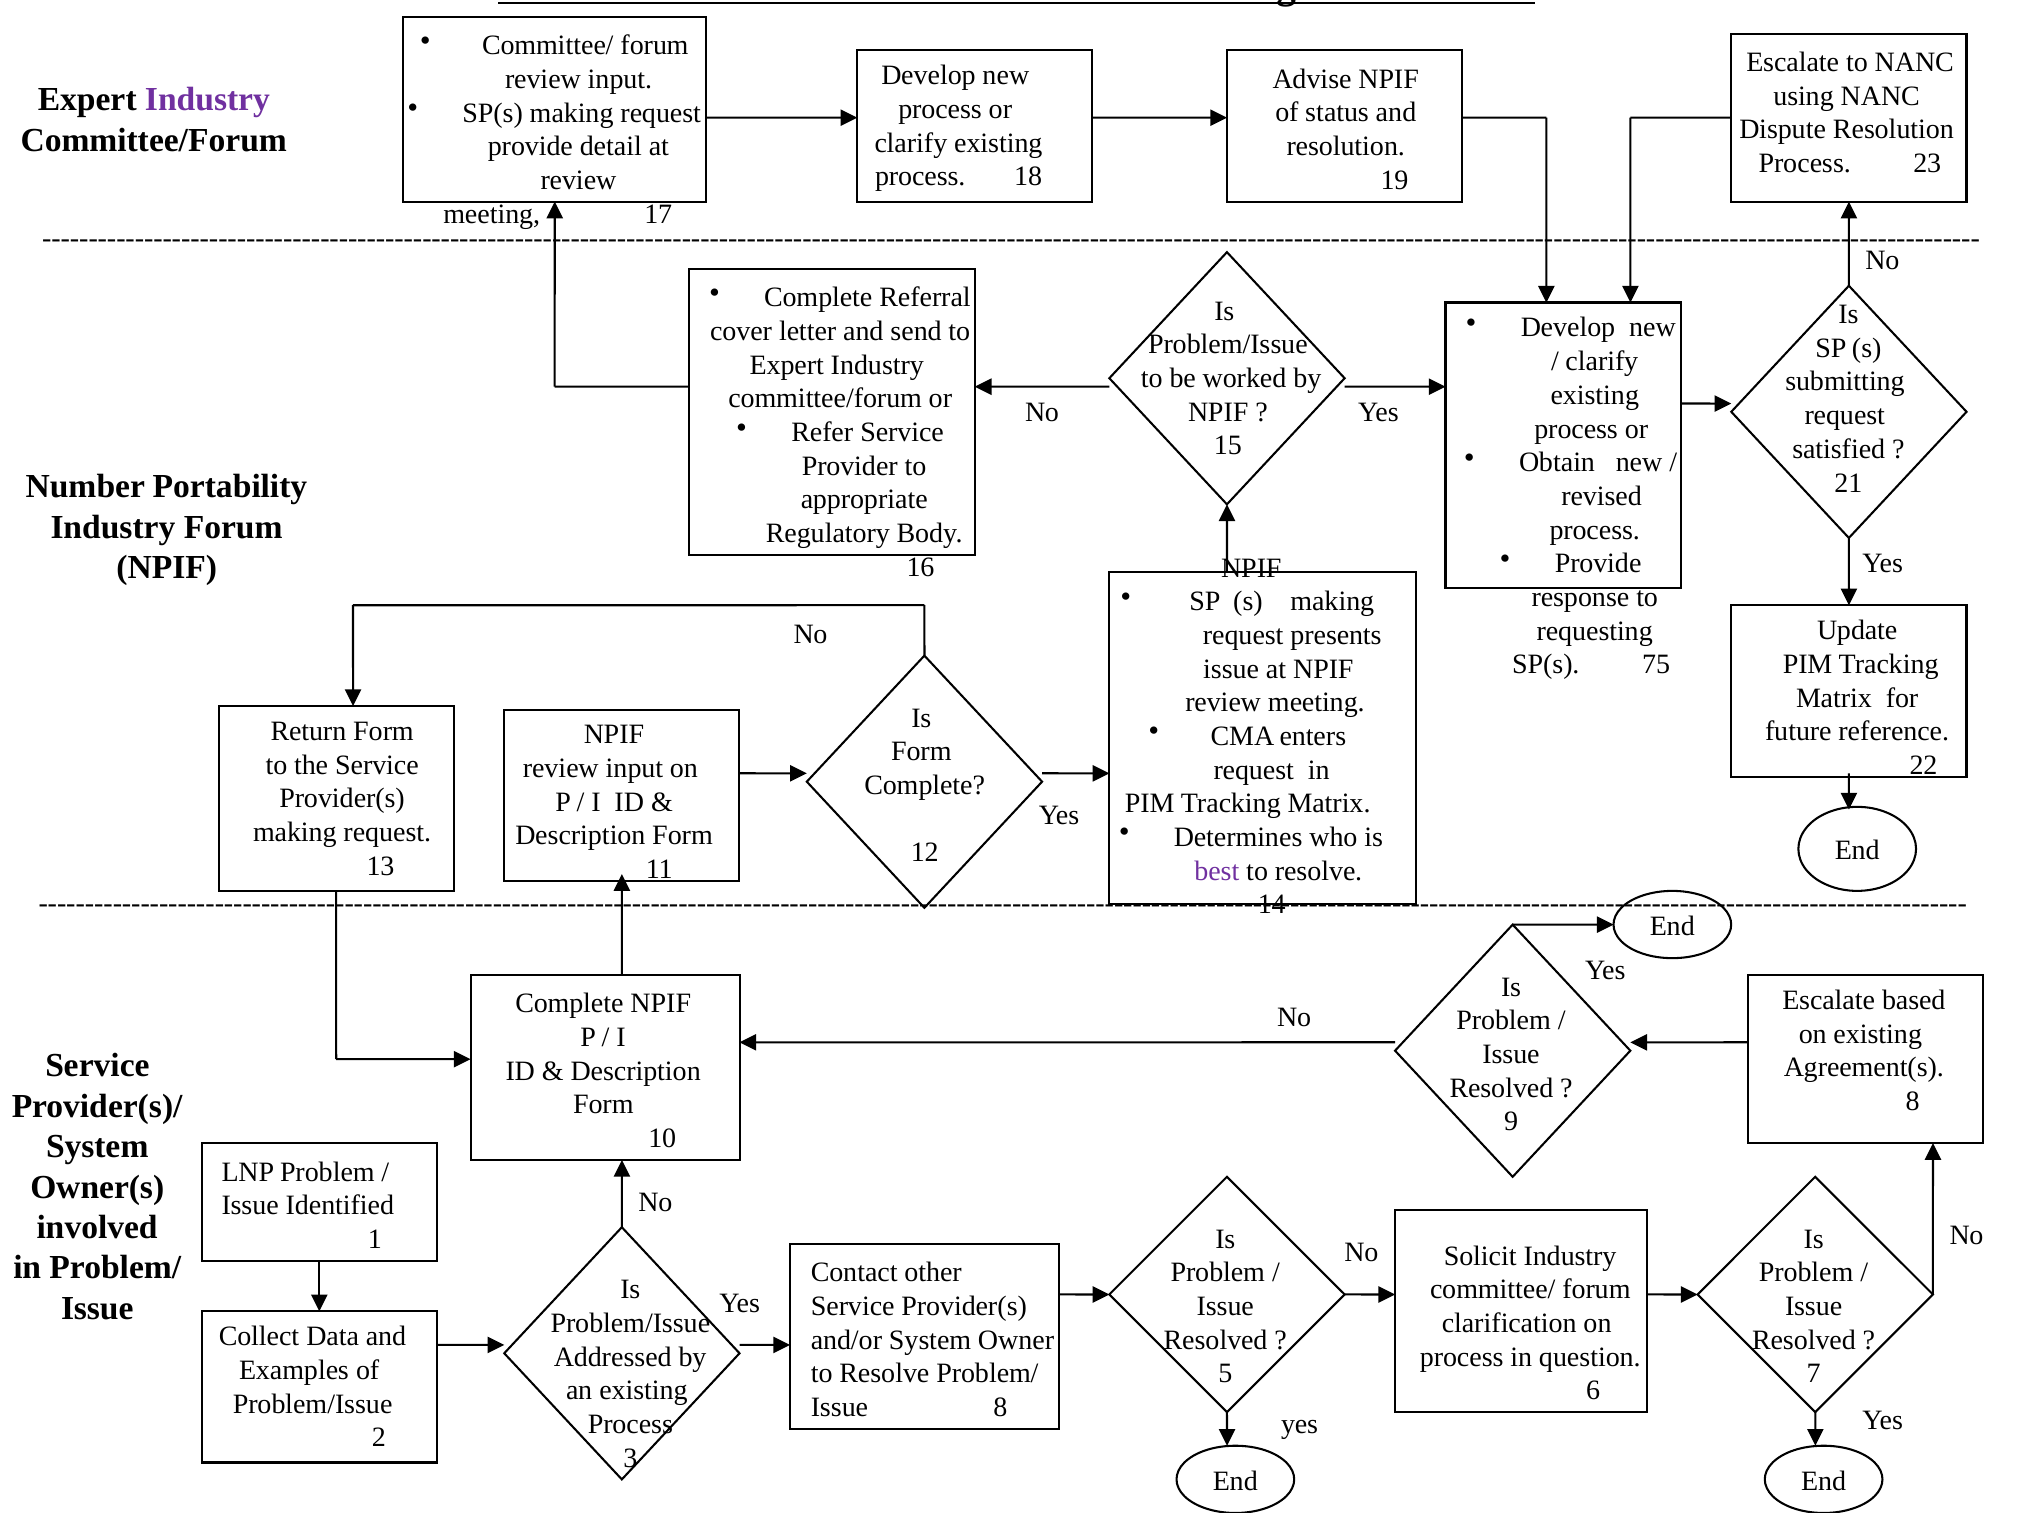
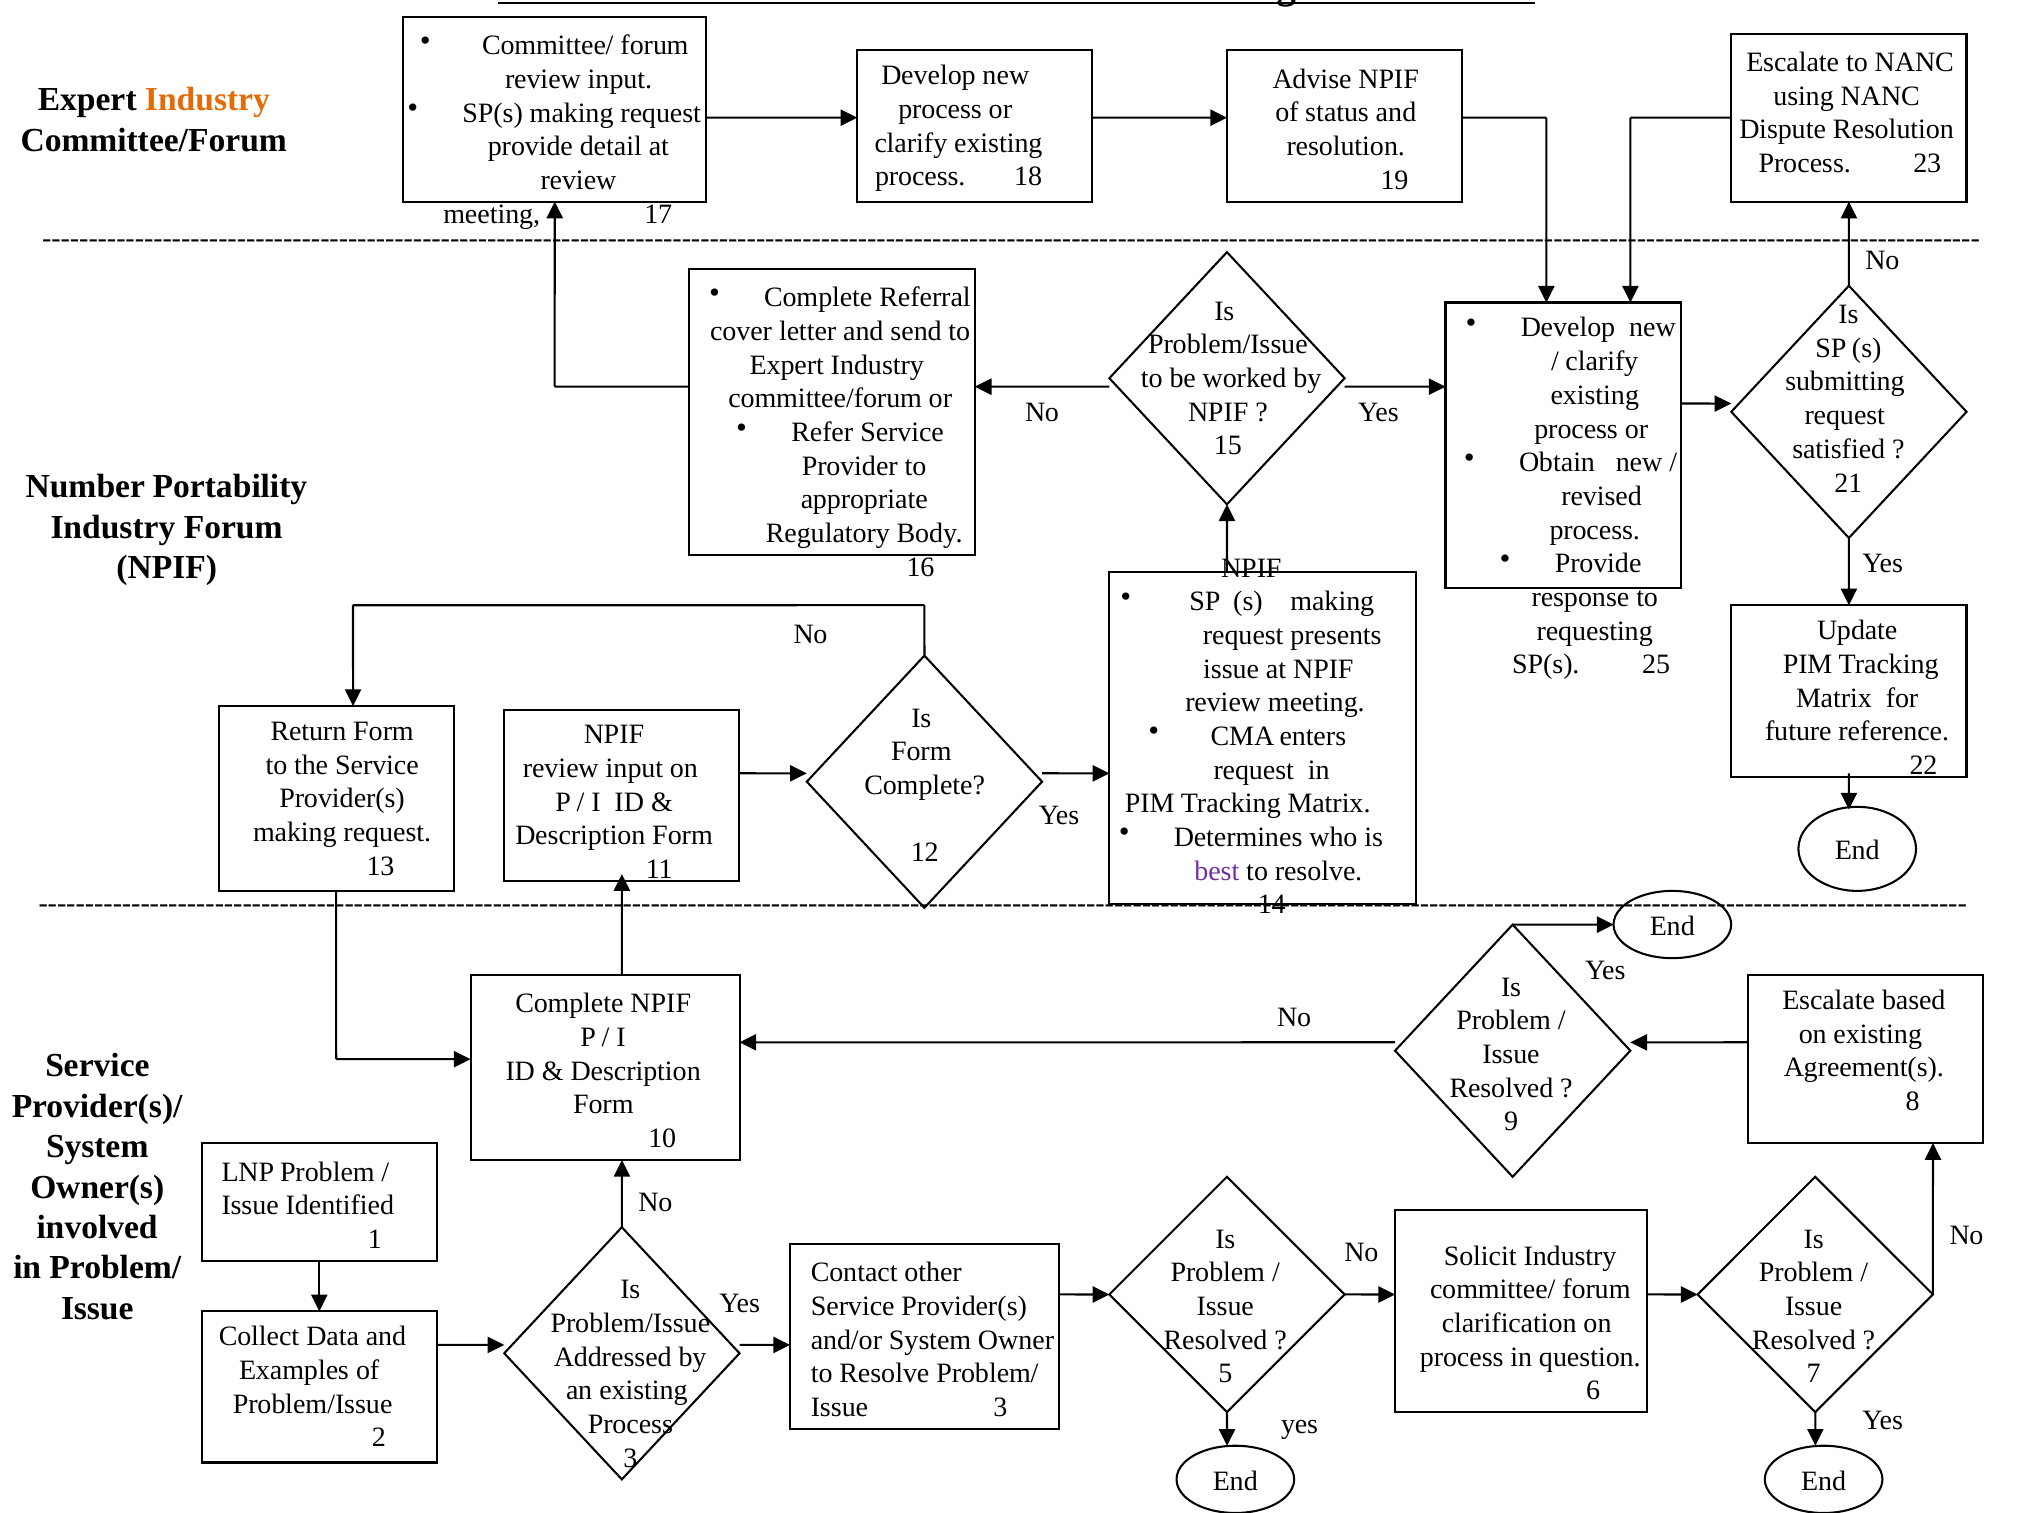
Industry at (207, 100) colour: purple -> orange
75: 75 -> 25
Issue 8: 8 -> 3
